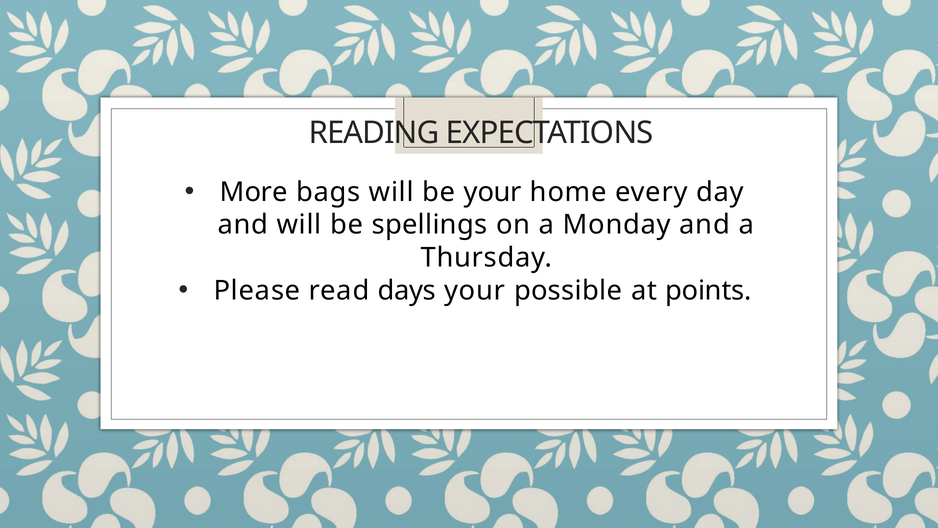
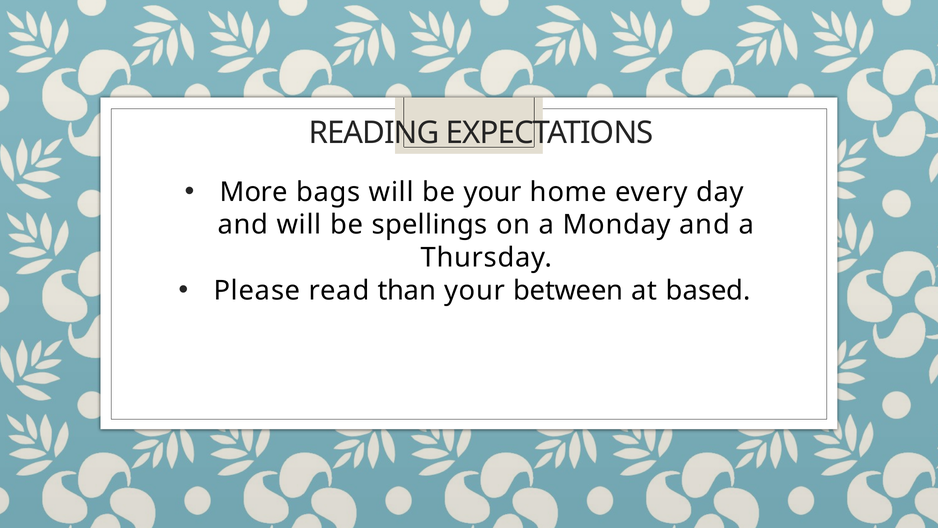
days: days -> than
possible: possible -> between
points: points -> based
